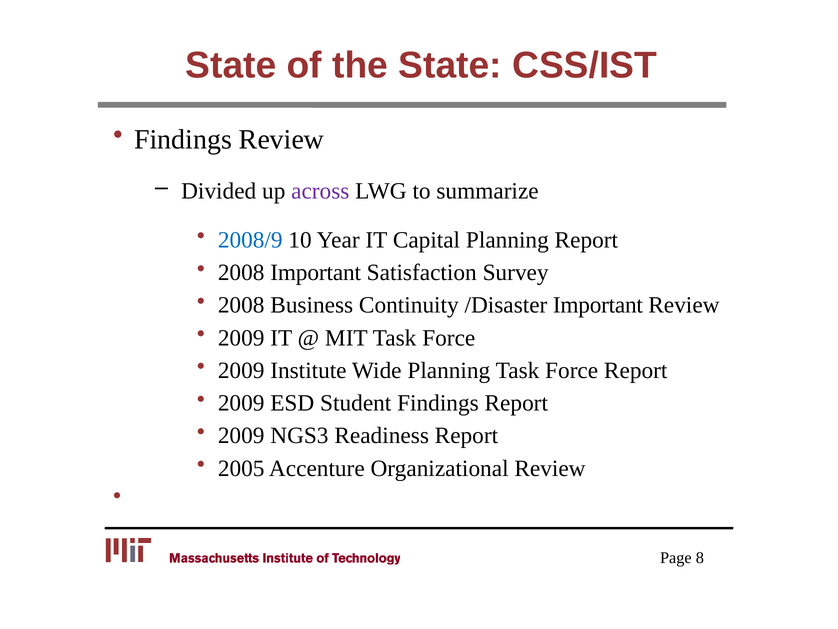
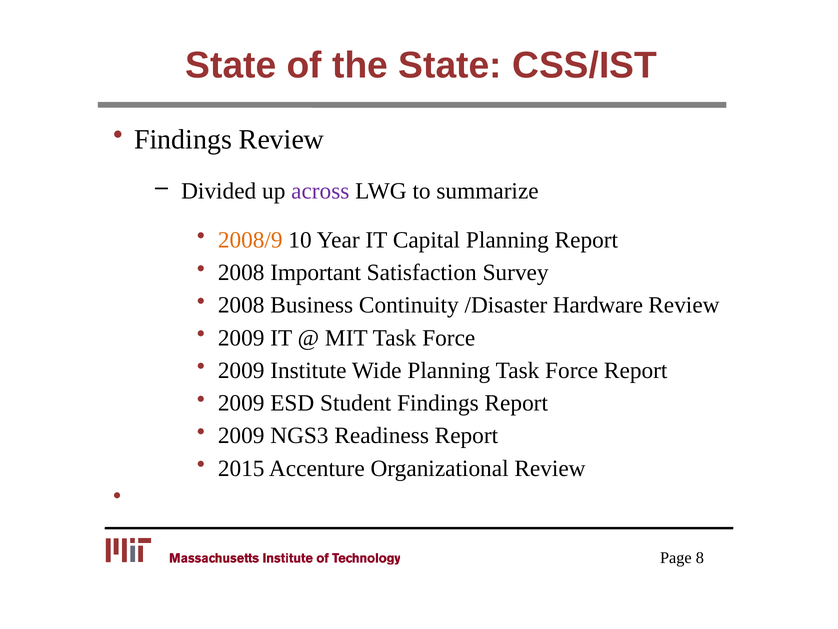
2008/9 colour: blue -> orange
/Disaster Important: Important -> Hardware
2005: 2005 -> 2015
